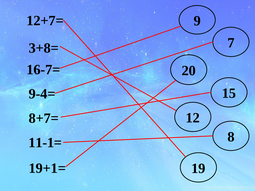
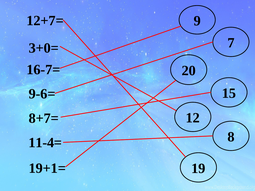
3+8=: 3+8= -> 3+0=
9-4=: 9-4= -> 9-6=
11-1=: 11-1= -> 11-4=
